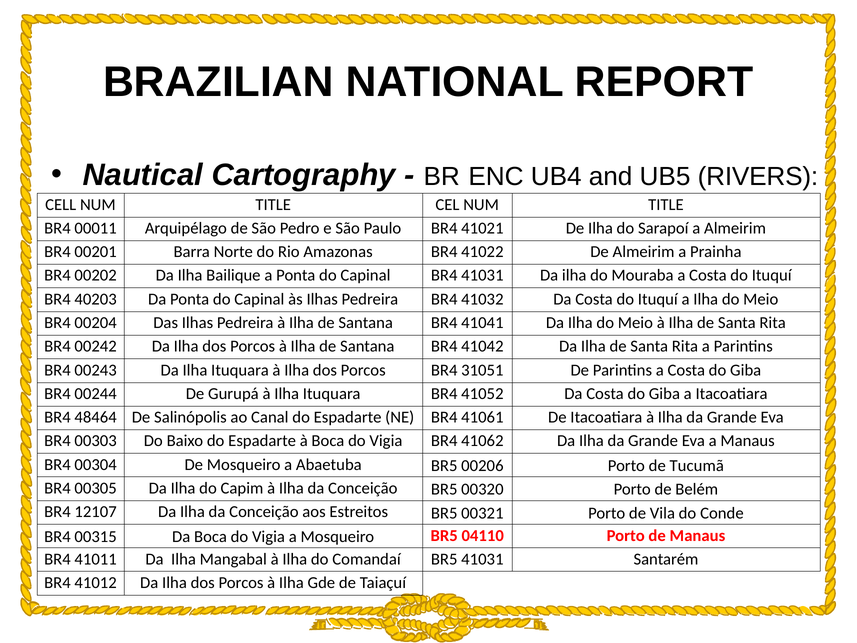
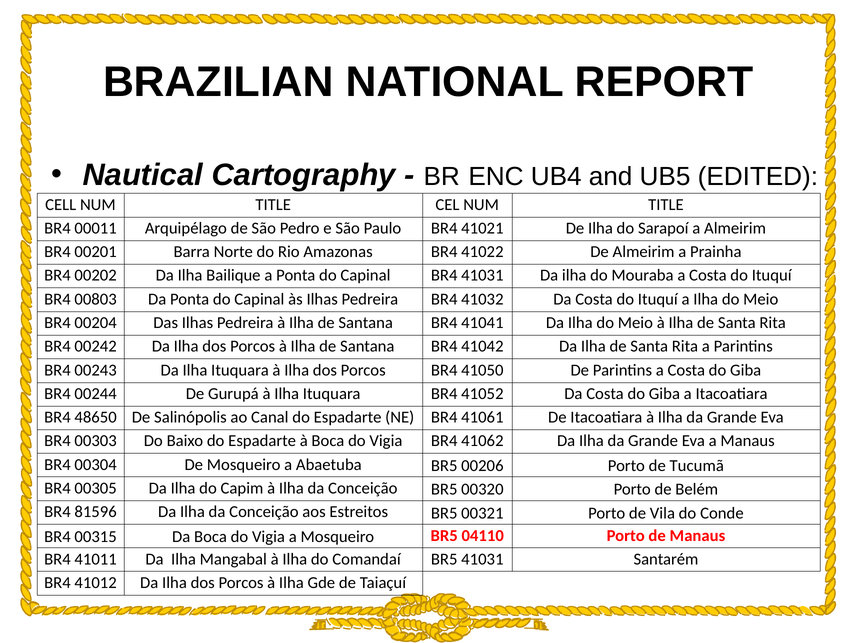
RIVERS: RIVERS -> EDITED
40203: 40203 -> 00803
31051: 31051 -> 41050
48464: 48464 -> 48650
12107: 12107 -> 81596
